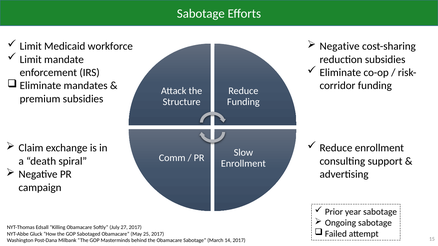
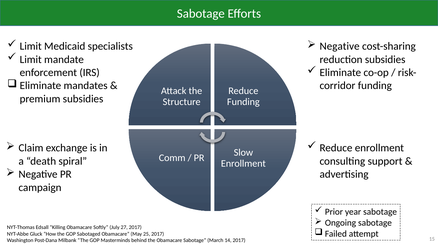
workforce: workforce -> specialists
